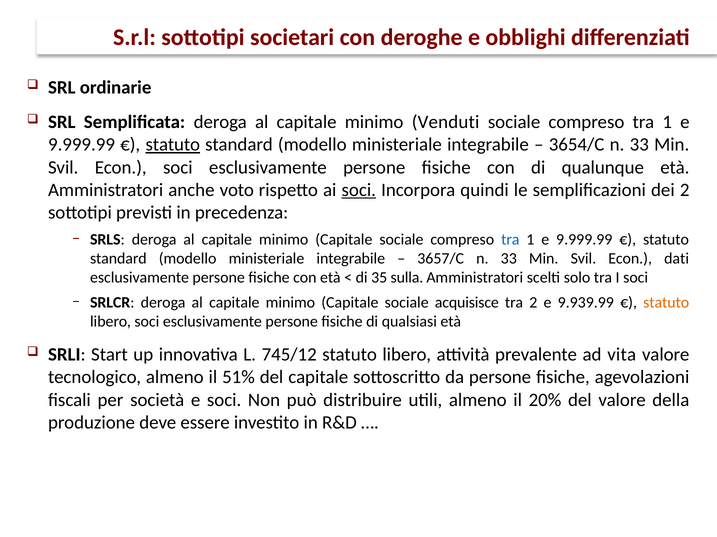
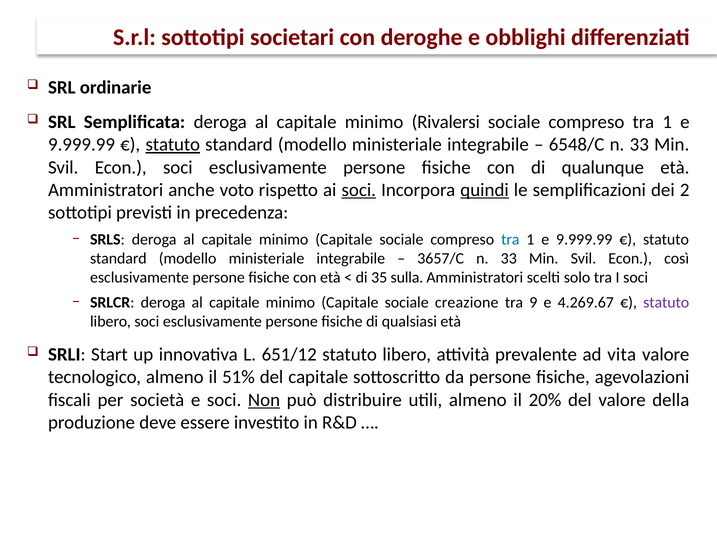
Venduti: Venduti -> Rivalersi
3654/C: 3654/C -> 6548/C
quindi underline: none -> present
dati: dati -> così
acquisisce: acquisisce -> creazione
tra 2: 2 -> 9
9.939.99: 9.939.99 -> 4.269.67
statuto at (666, 303) colour: orange -> purple
745/12: 745/12 -> 651/12
Non underline: none -> present
